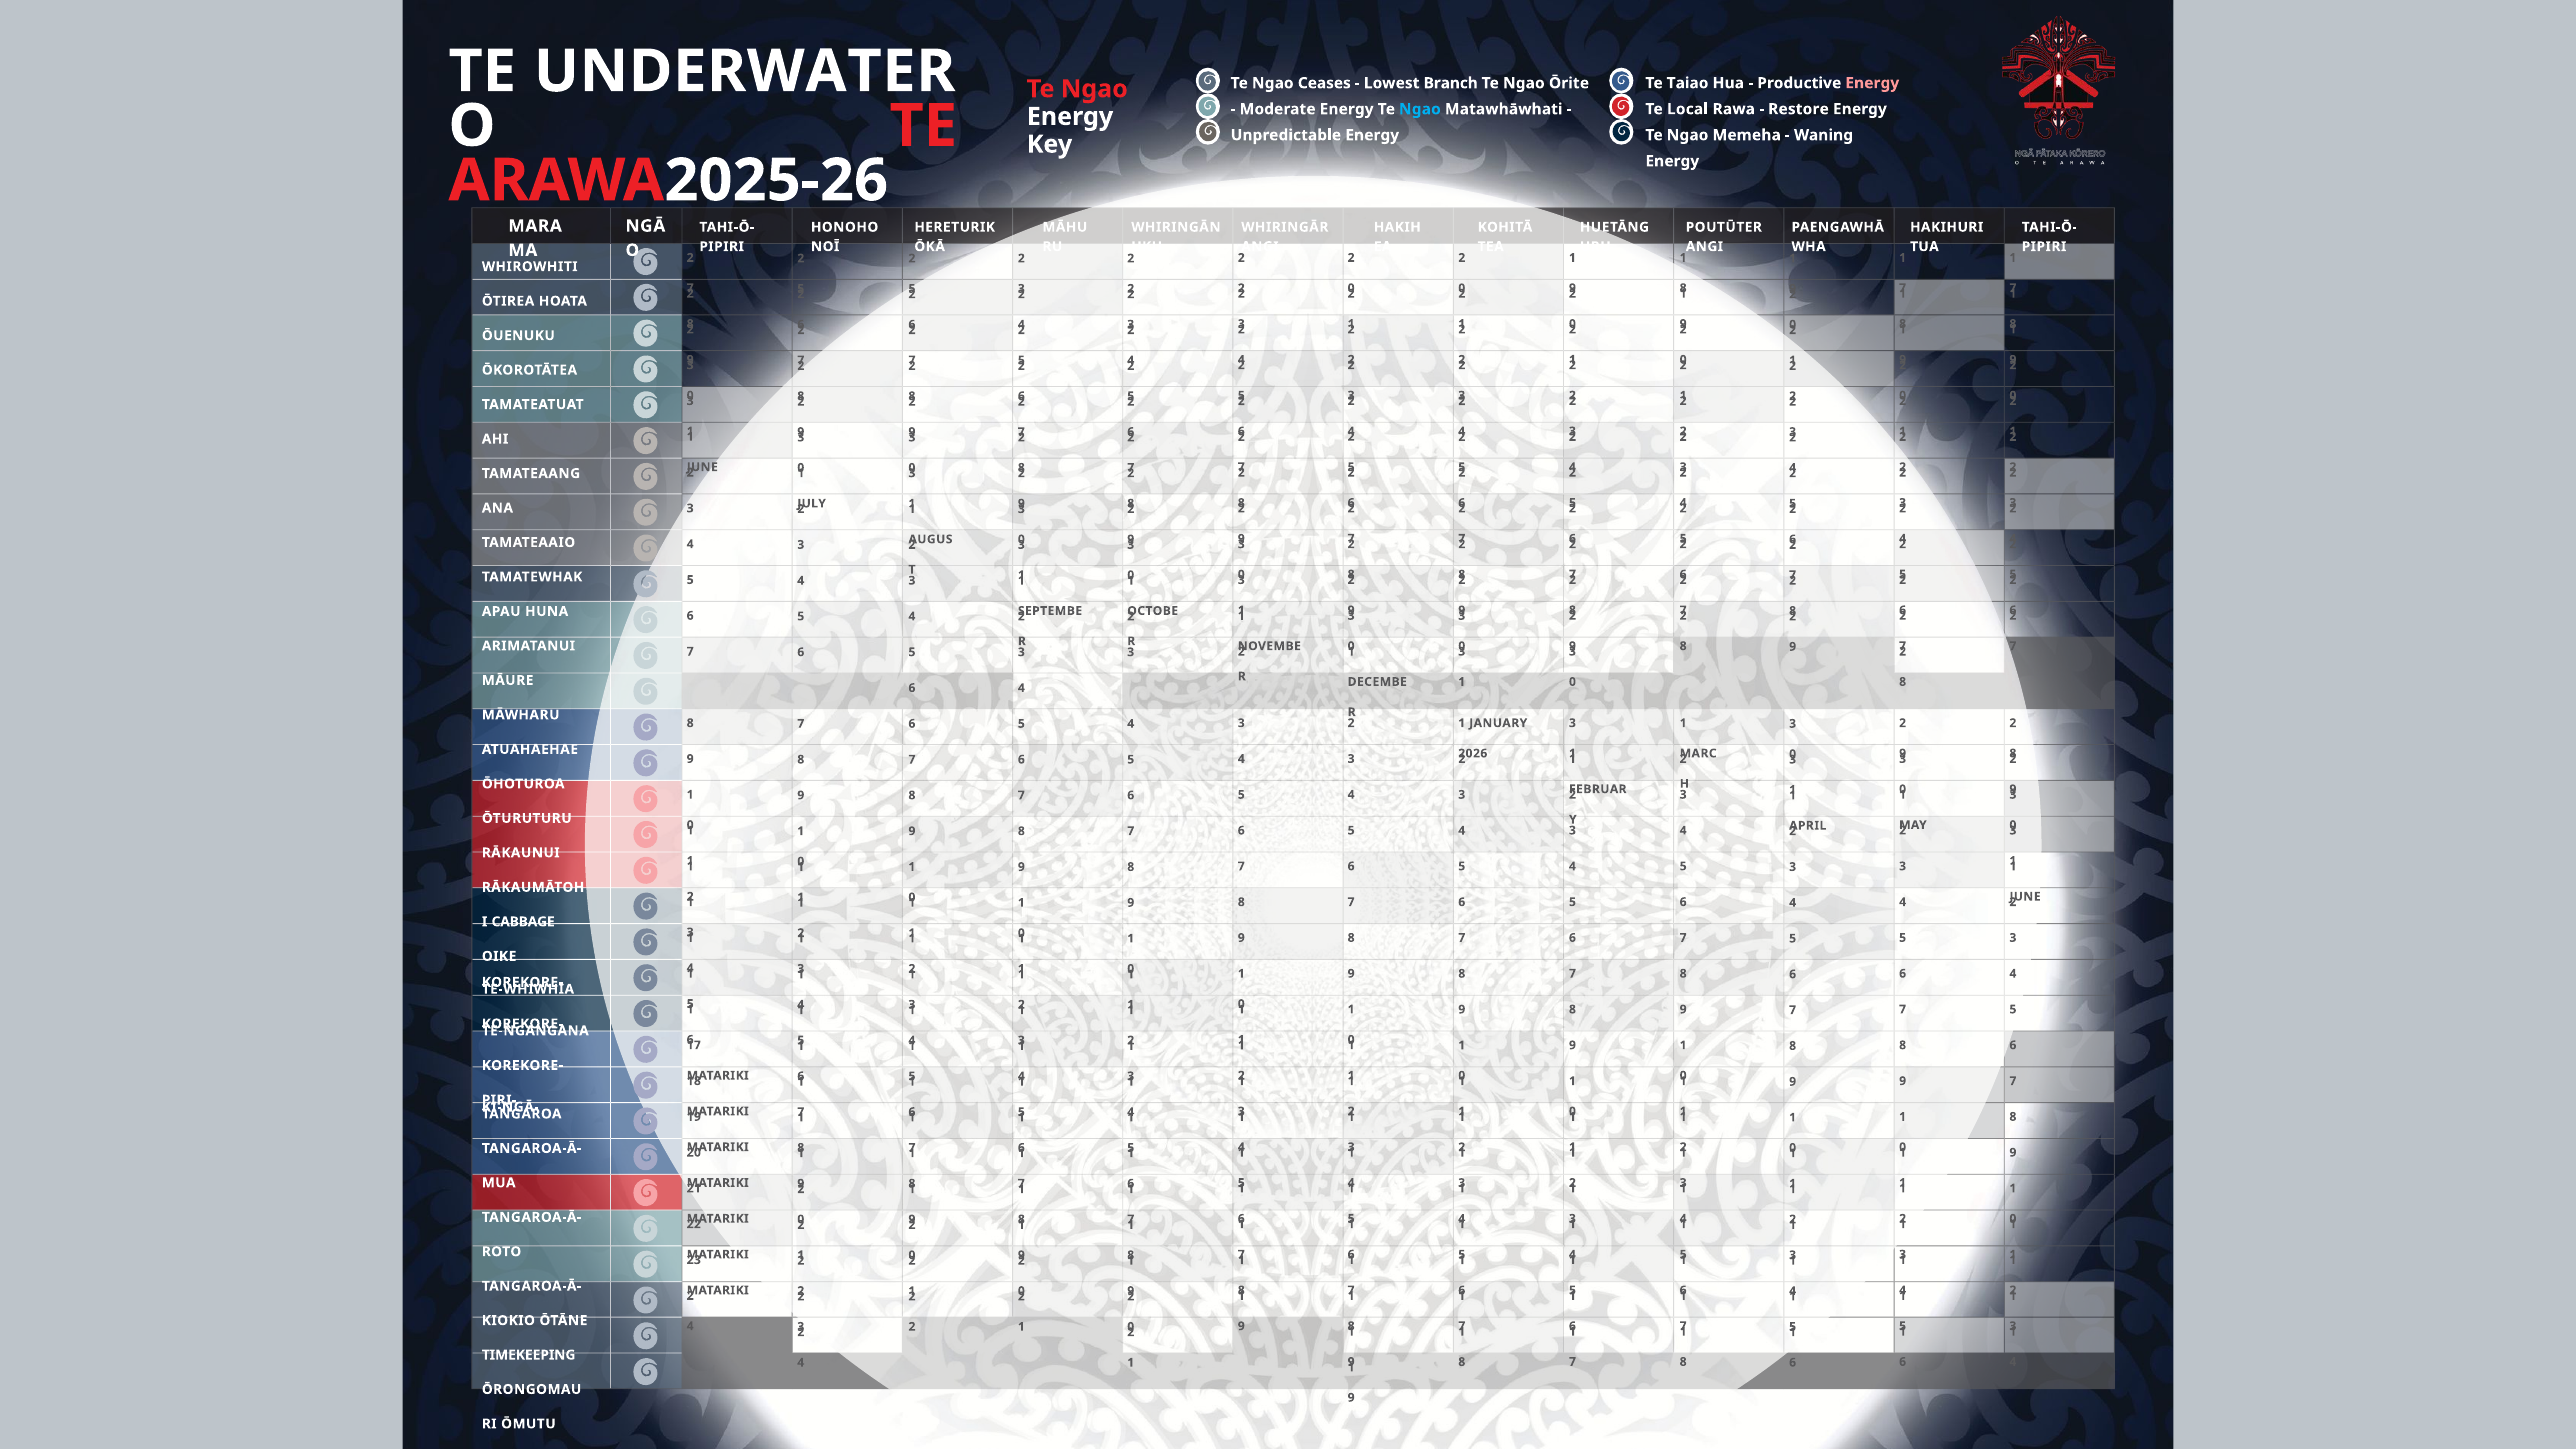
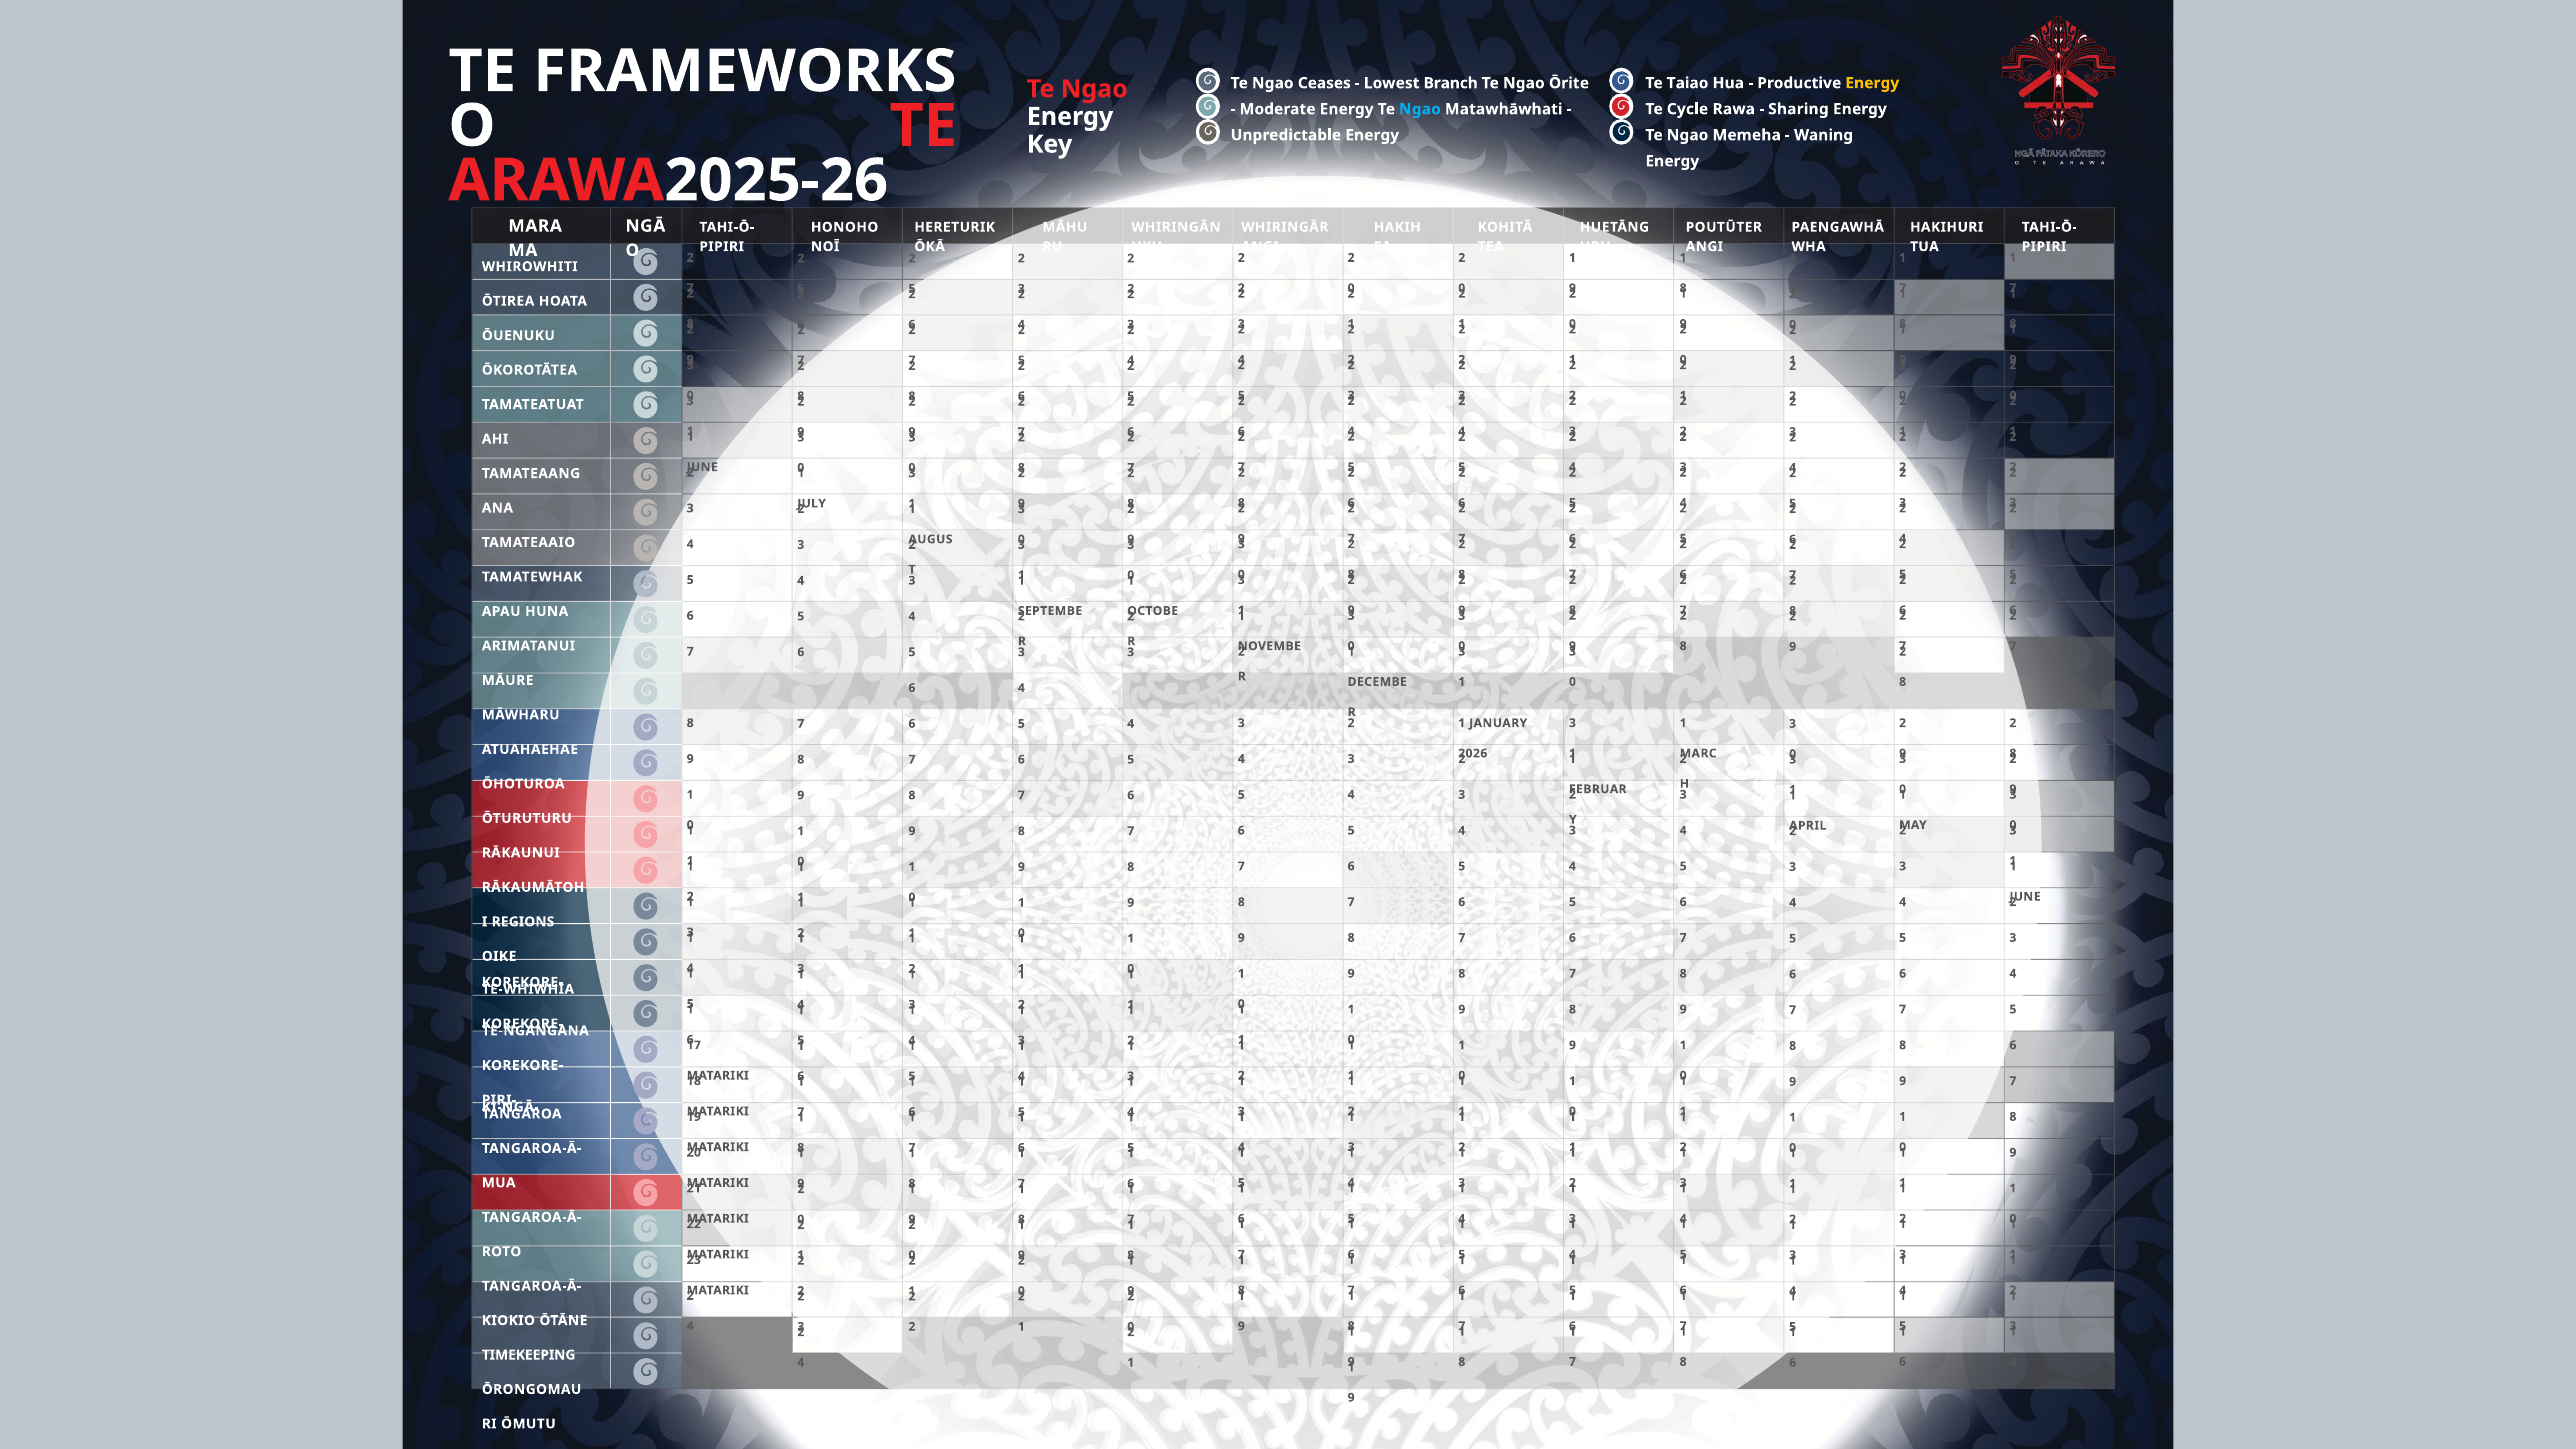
UNDERWATER: UNDERWATER -> FRAMEWORKS
Energy at (1872, 83) colour: pink -> yellow
Local: Local -> Cycle
Restore: Restore -> Sharing
CABBAGE: CABBAGE -> REGIONS
